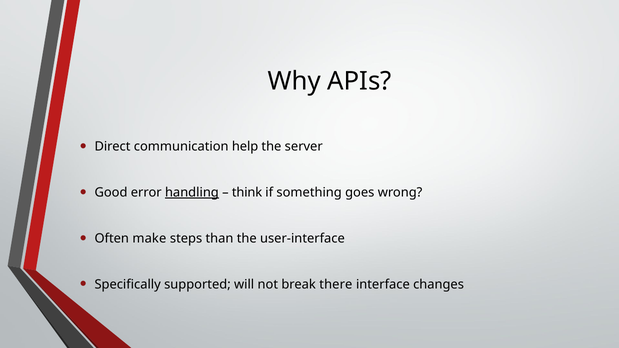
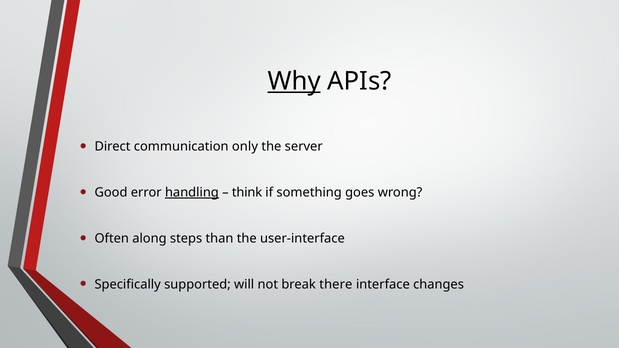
Why underline: none -> present
help: help -> only
make: make -> along
